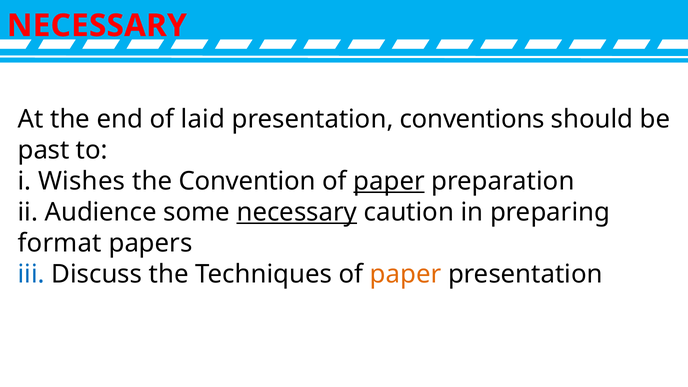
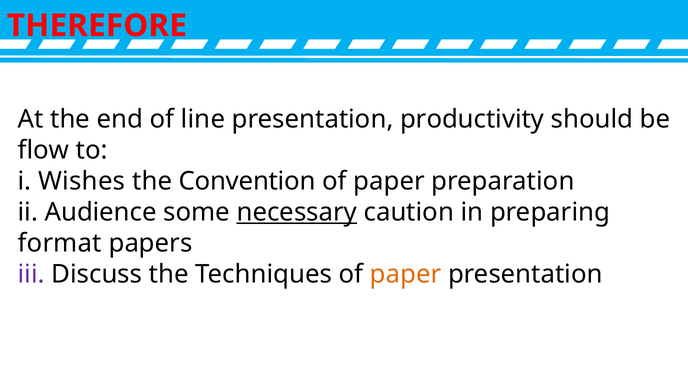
NECESSARY at (97, 26): NECESSARY -> THEREFORE
laid: laid -> line
conventions: conventions -> productivity
past: past -> flow
paper at (389, 181) underline: present -> none
iii colour: blue -> purple
